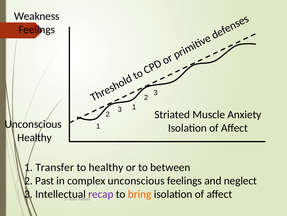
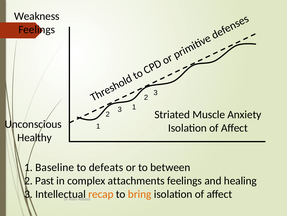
Transfer: Transfer -> Baseline
to healthy: healthy -> defeats
complex unconscious: unconscious -> attachments
neglect: neglect -> healing
recap colour: purple -> orange
